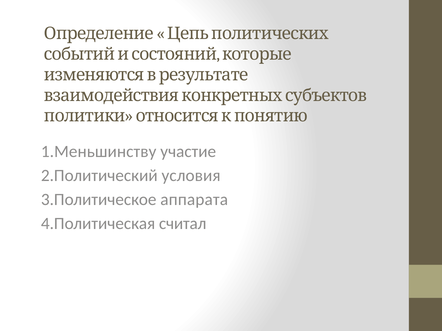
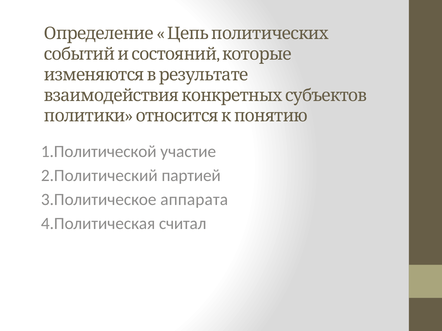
1.Меньшинству: 1.Меньшинству -> 1.Политической
условия: условия -> партией
